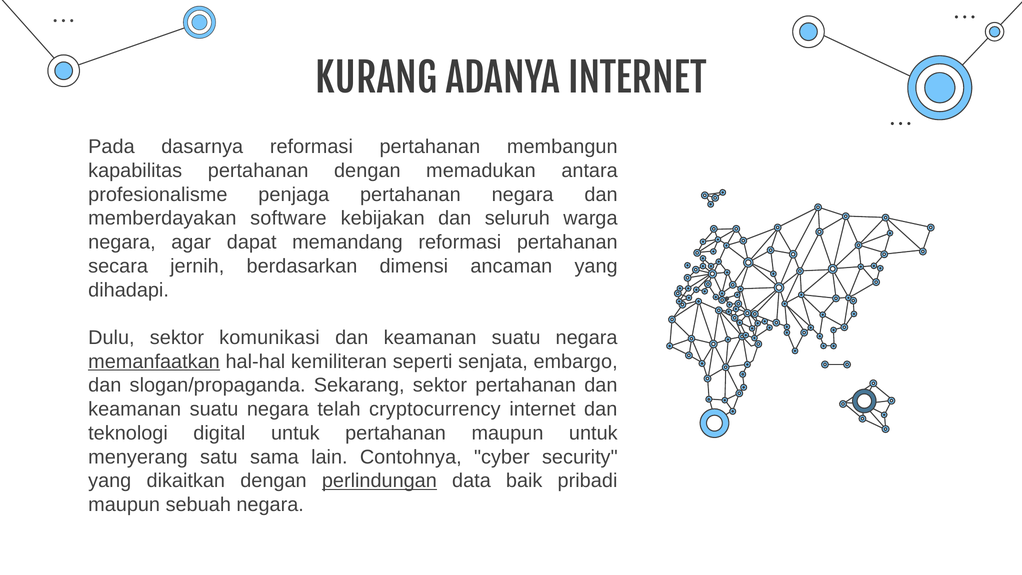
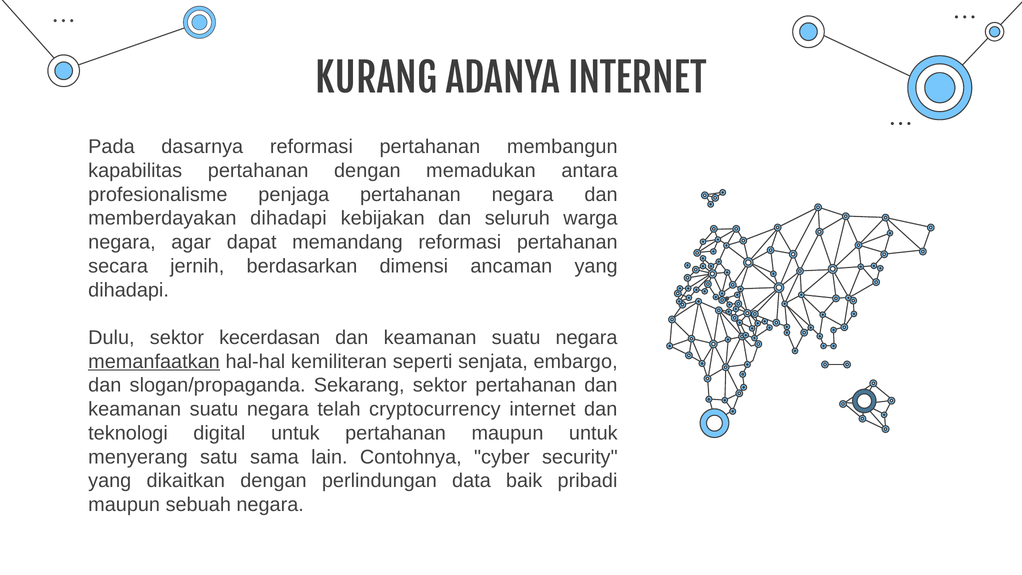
memberdayakan software: software -> dihadapi
komunikasi: komunikasi -> kecerdasan
perlindungan underline: present -> none
